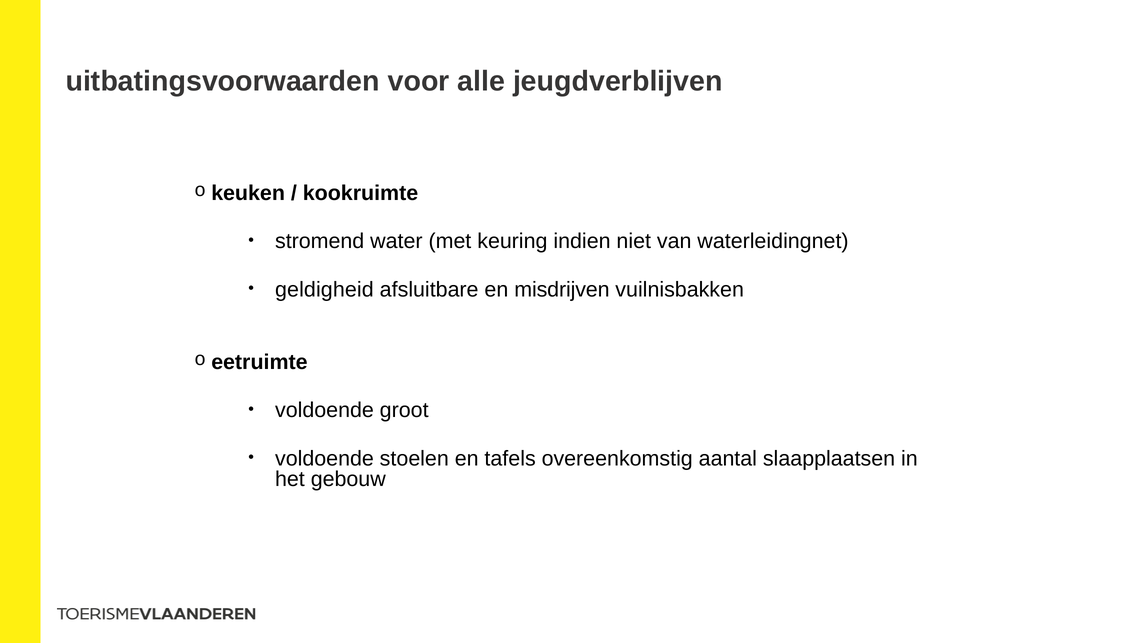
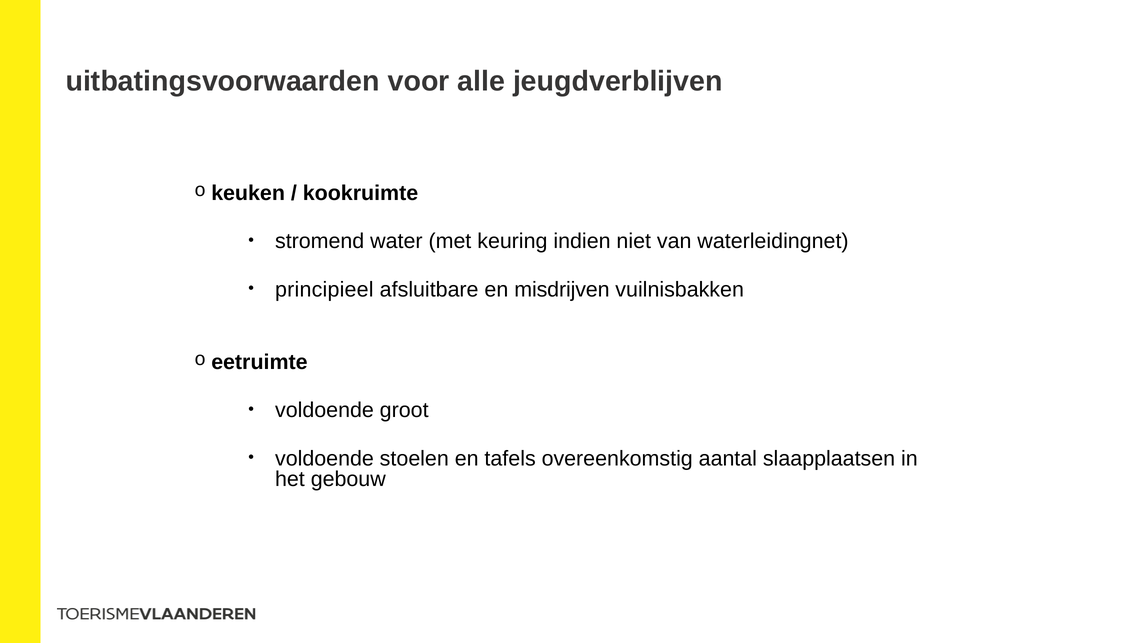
geldigheid: geldigheid -> principieel
